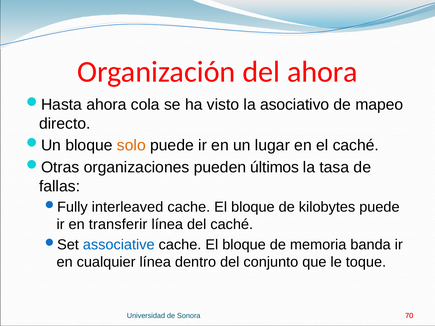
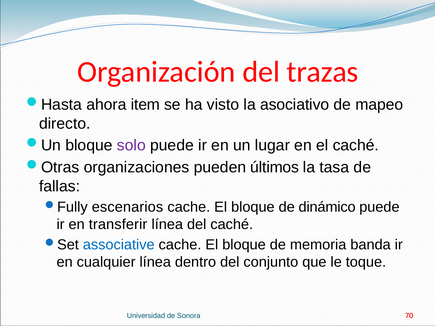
del ahora: ahora -> trazas
cola: cola -> item
solo colour: orange -> purple
interleaved: interleaved -> escenarios
kilobytes: kilobytes -> dinámico
